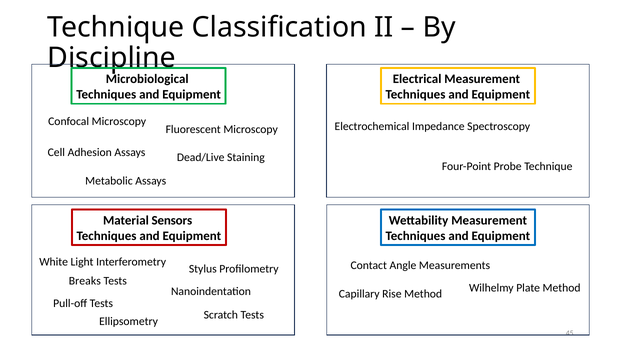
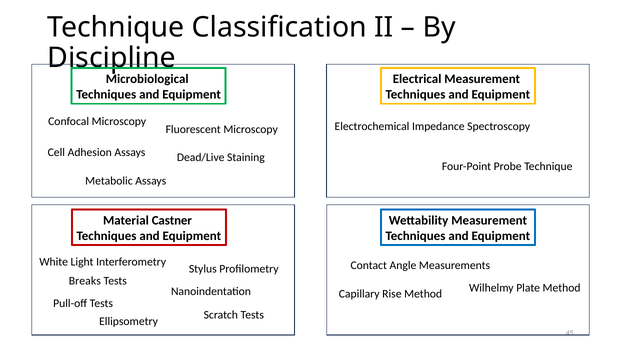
Sensors: Sensors -> Castner
